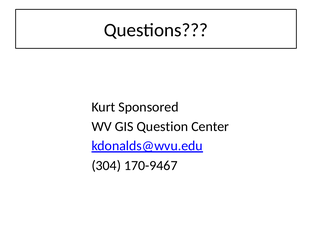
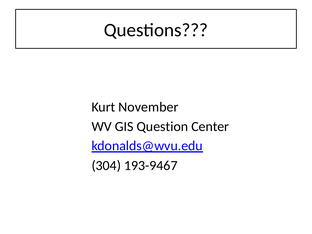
Sponsored: Sponsored -> November
170-9467: 170-9467 -> 193-9467
